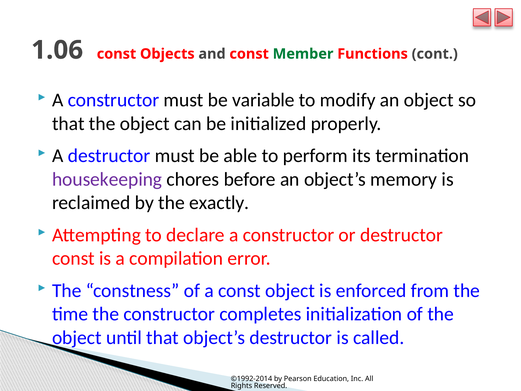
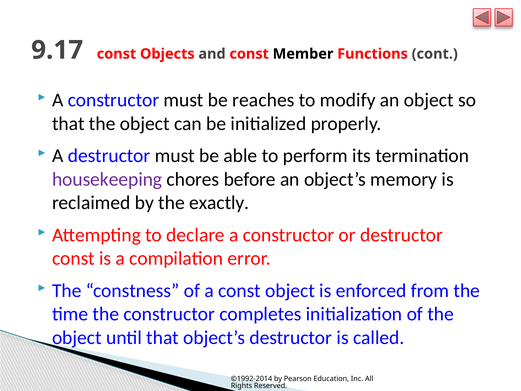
1.06: 1.06 -> 9.17
Member colour: green -> black
variable: variable -> reaches
